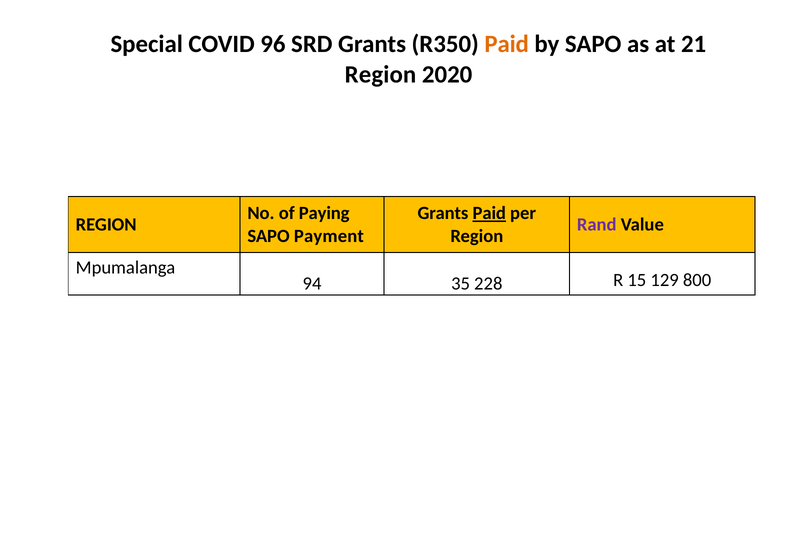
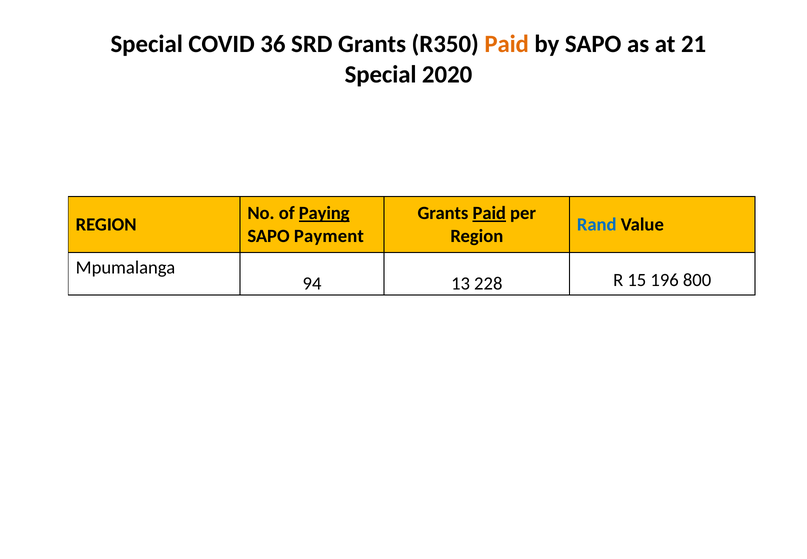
96: 96 -> 36
Region at (380, 74): Region -> Special
Paying underline: none -> present
Rand colour: purple -> blue
35: 35 -> 13
129: 129 -> 196
